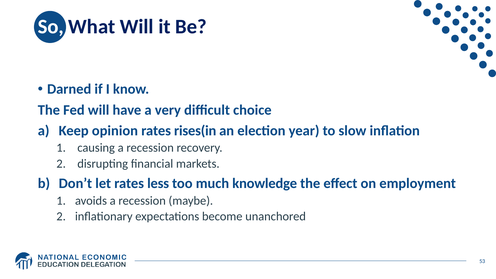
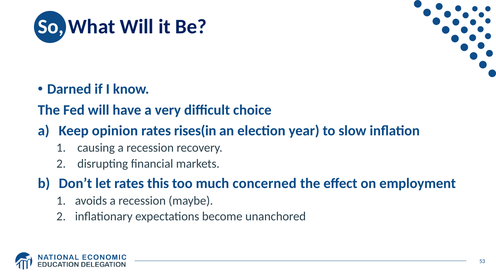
less: less -> this
knowledge: knowledge -> concerned
